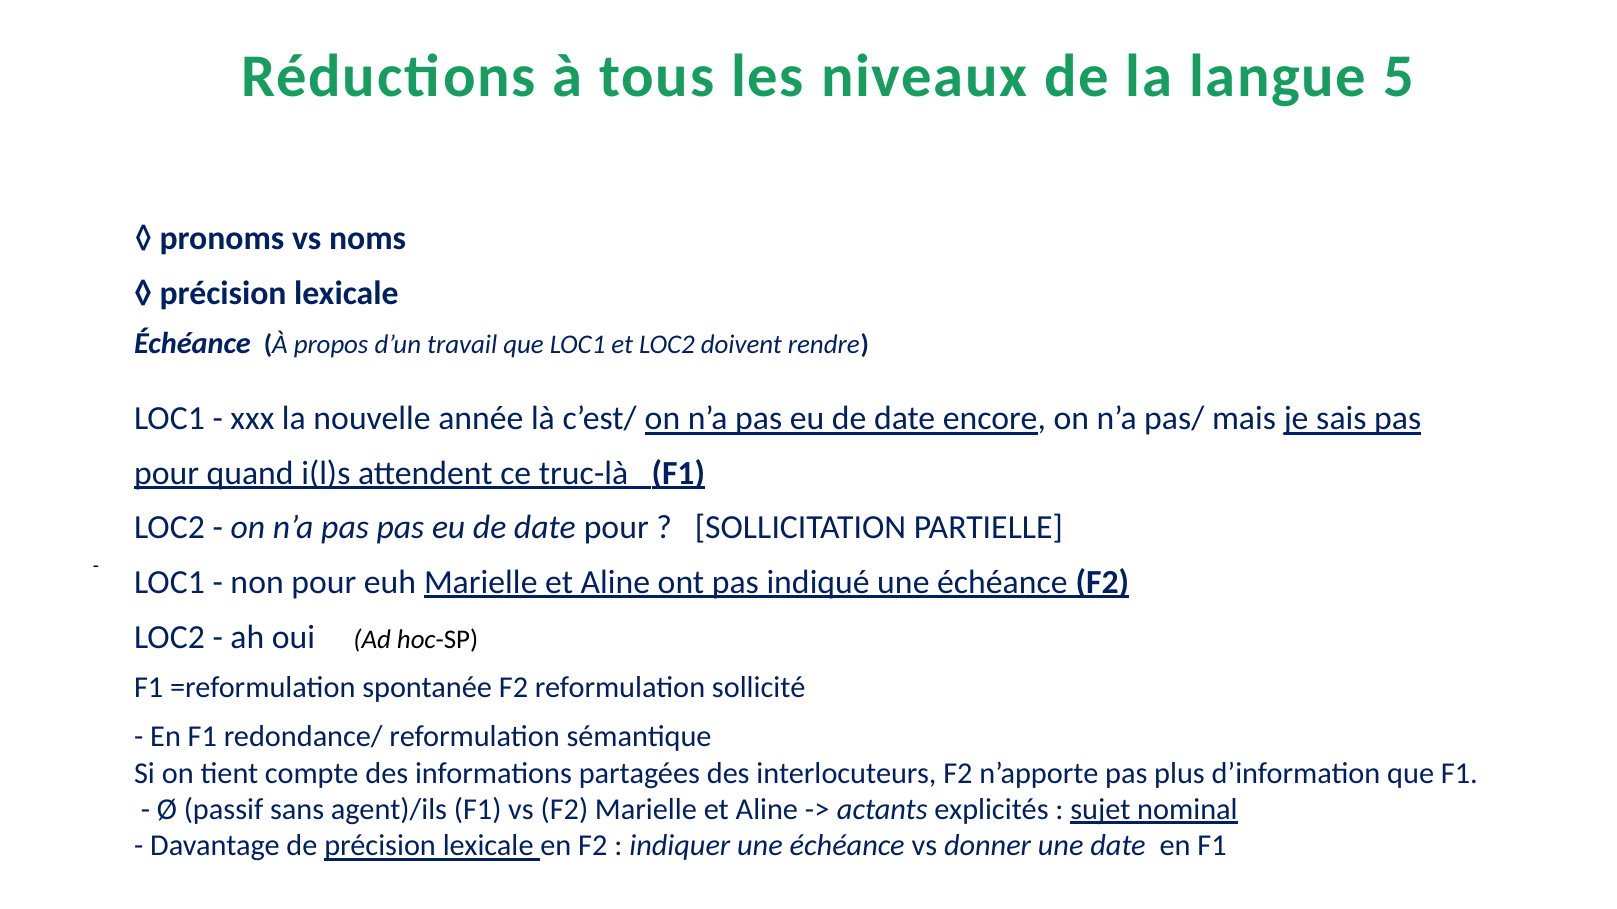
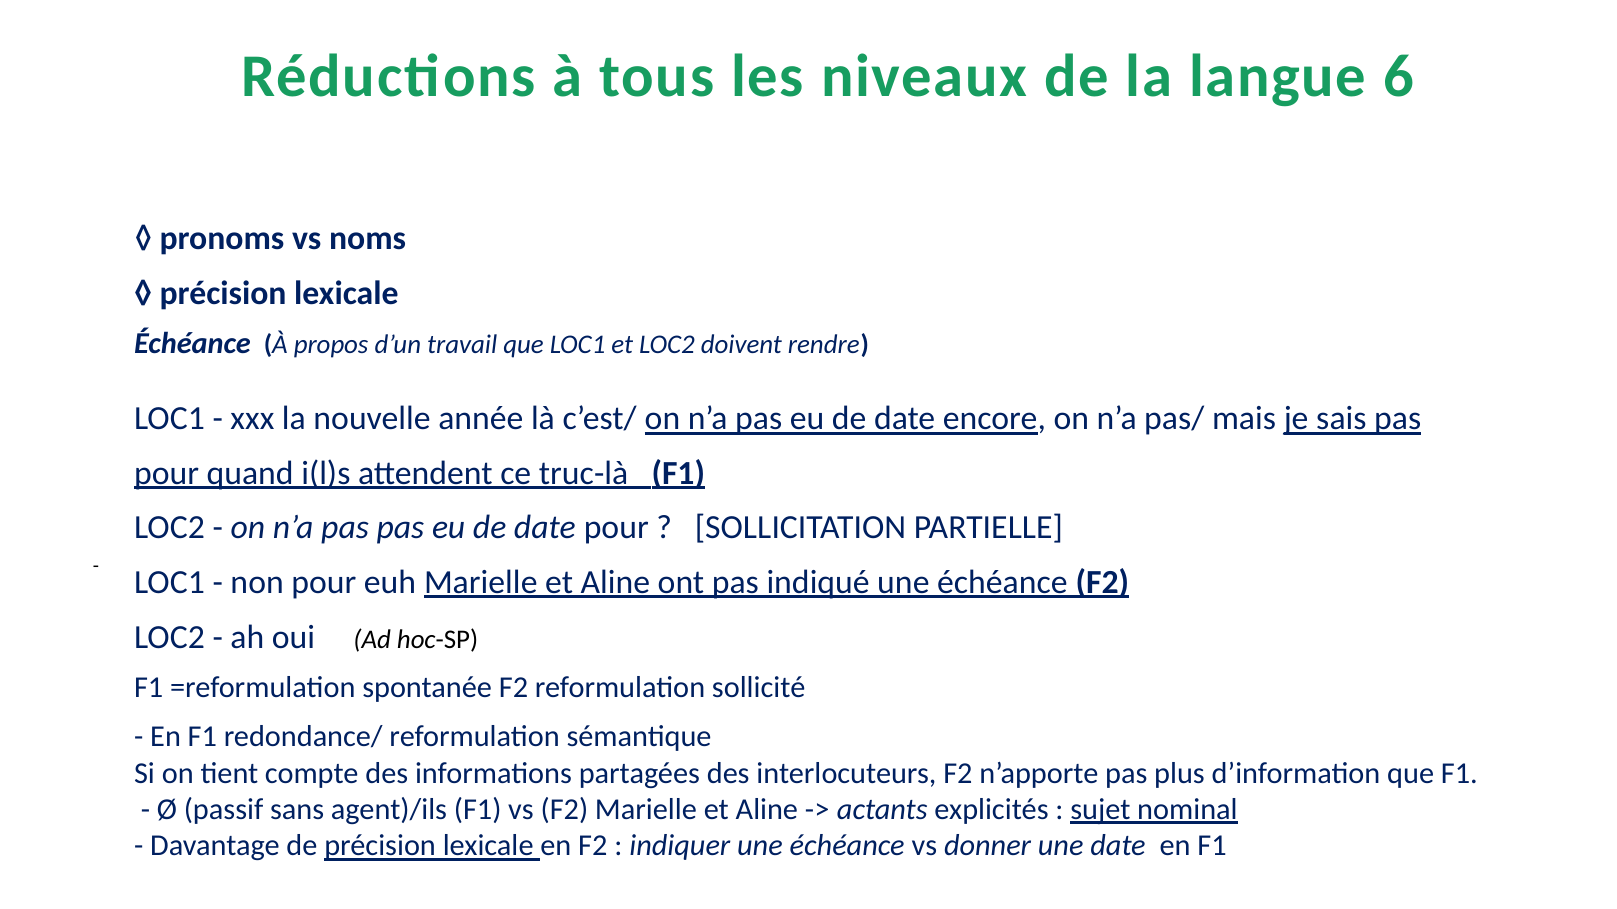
5: 5 -> 6
